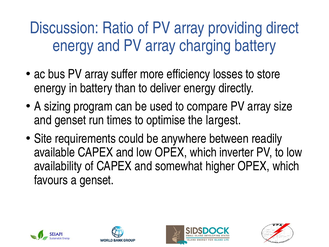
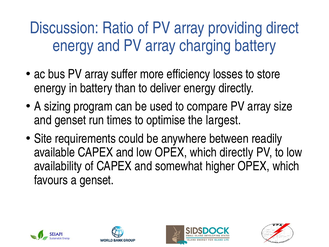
which inverter: inverter -> directly
